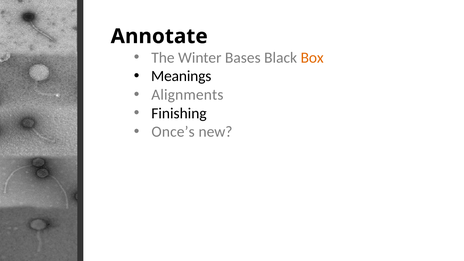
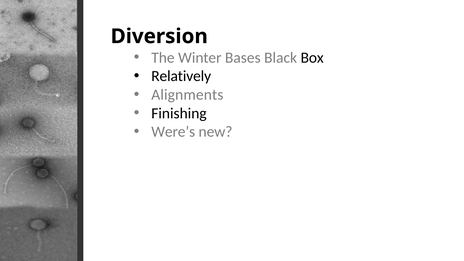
Annotate: Annotate -> Diversion
Box colour: orange -> black
Meanings: Meanings -> Relatively
Once’s: Once’s -> Were’s
